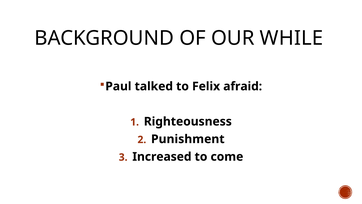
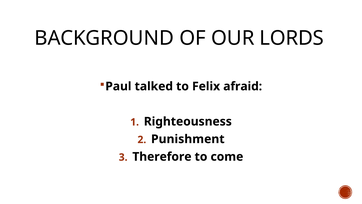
WHILE: WHILE -> LORDS
Increased: Increased -> Therefore
